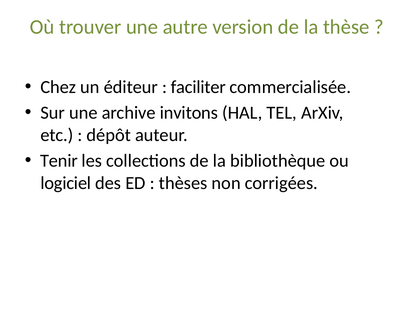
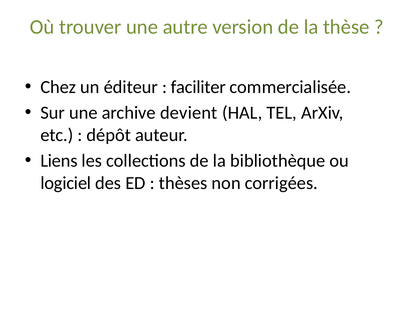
invitons: invitons -> devient
Tenir: Tenir -> Liens
